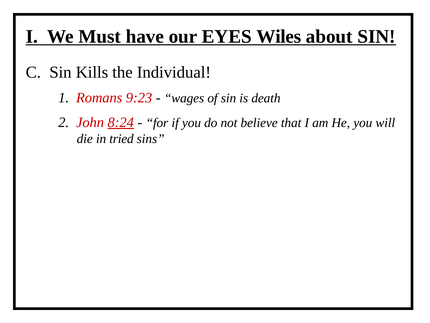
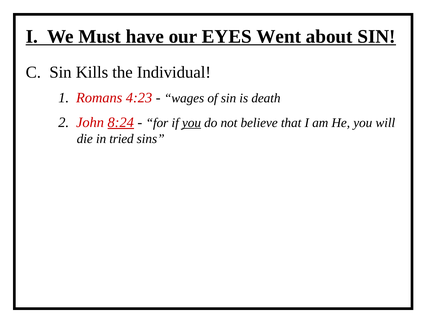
Wiles: Wiles -> Went
9:23: 9:23 -> 4:23
you at (192, 122) underline: none -> present
